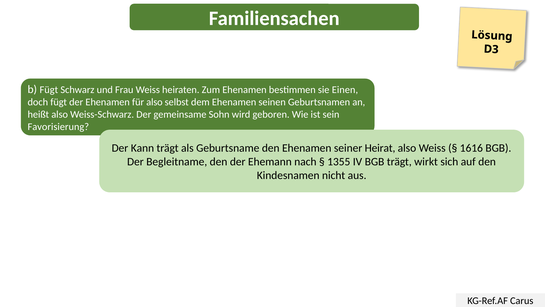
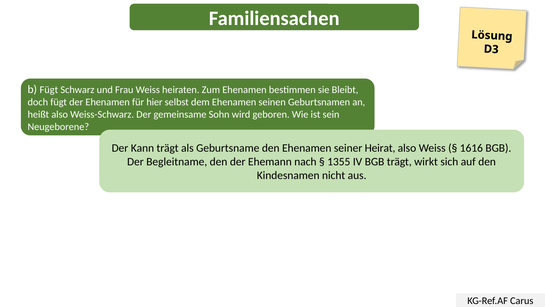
Einen: Einen -> Bleibt
für also: also -> hier
Favorisierung: Favorisierung -> Neugeborene
